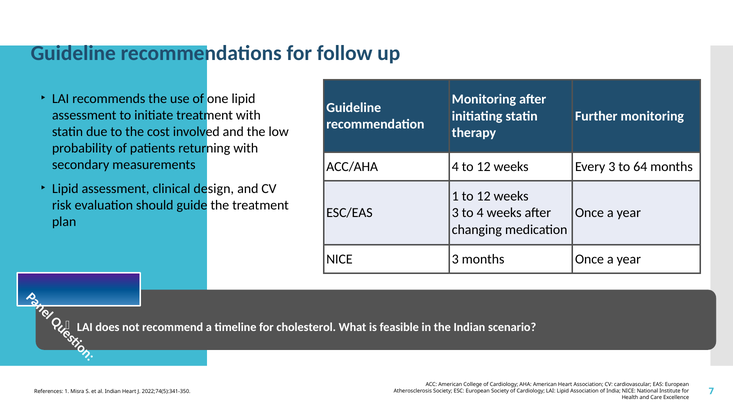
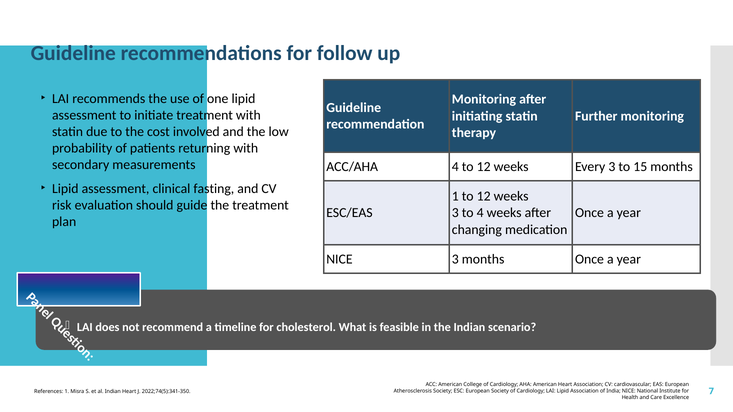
64: 64 -> 15
design: design -> fasting
